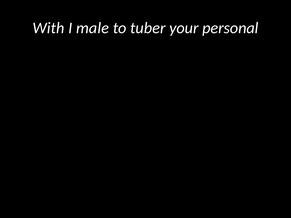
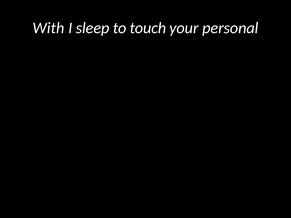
male: male -> sleep
tuber: tuber -> touch
